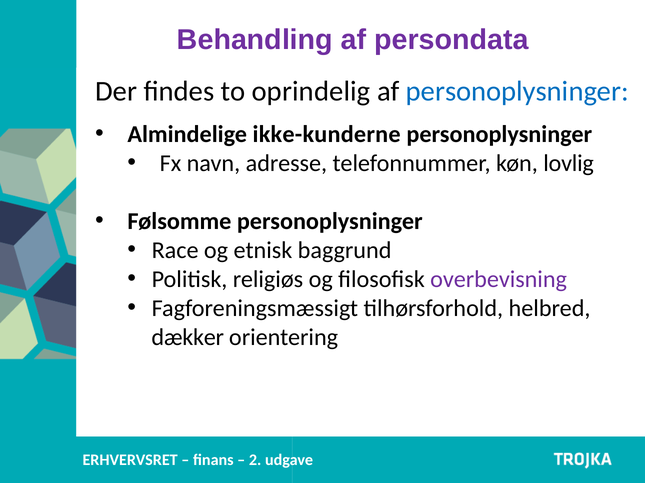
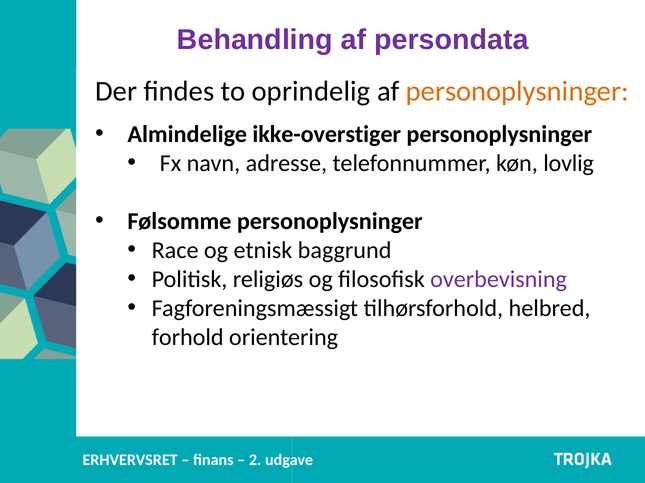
personoplysninger at (517, 92) colour: blue -> orange
ikke-kunderne: ikke-kunderne -> ikke-overstiger
dækker: dækker -> forhold
